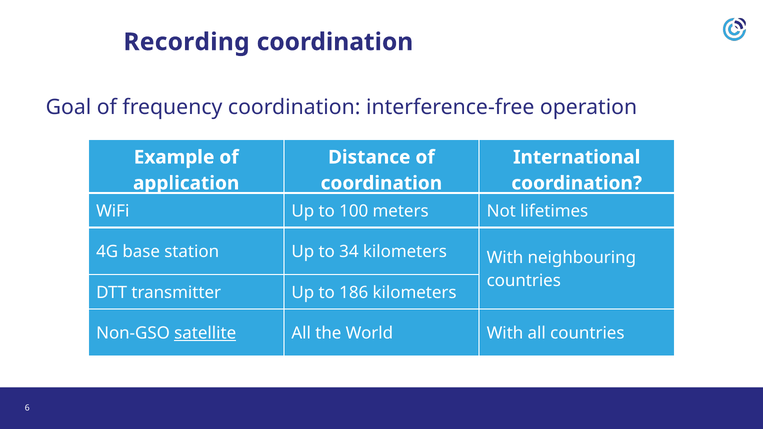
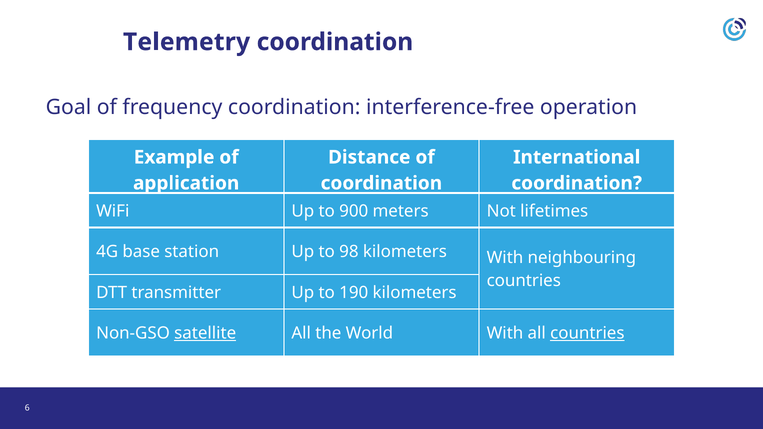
Recording: Recording -> Telemetry
100: 100 -> 900
34: 34 -> 98
186: 186 -> 190
countries at (587, 333) underline: none -> present
